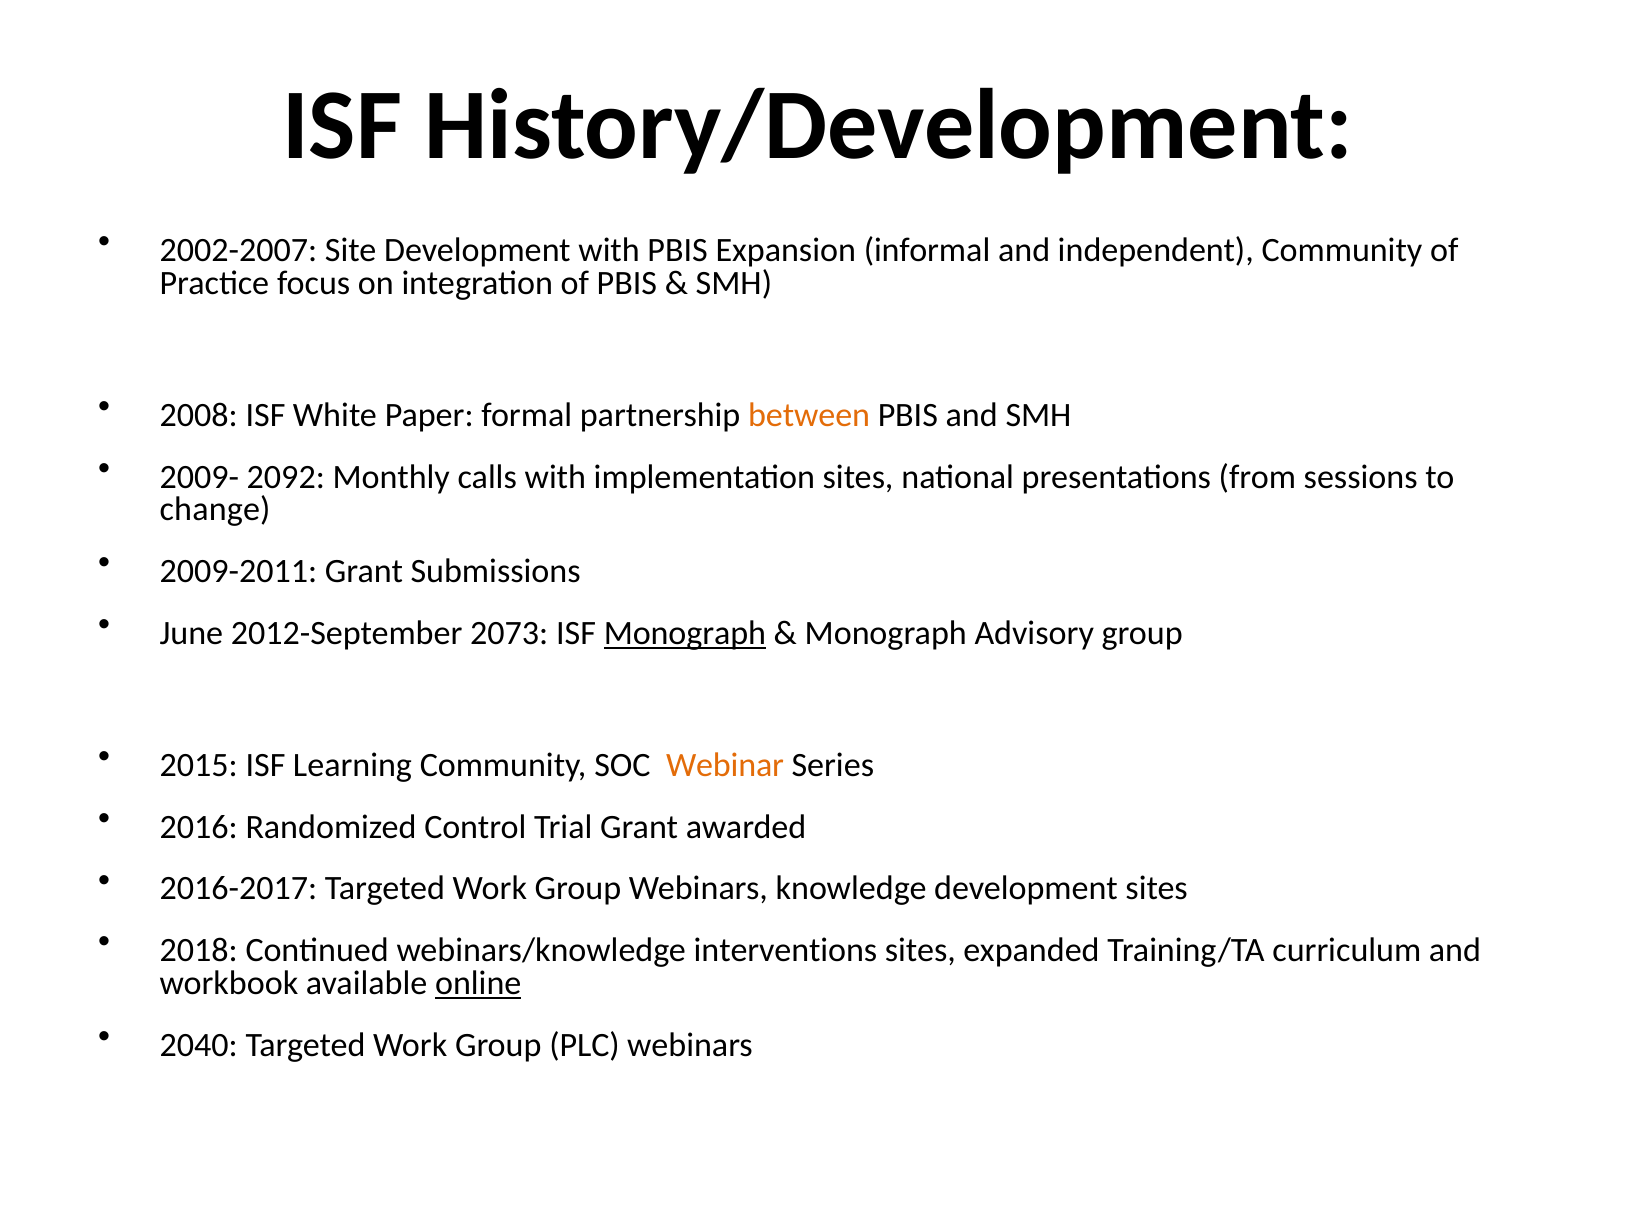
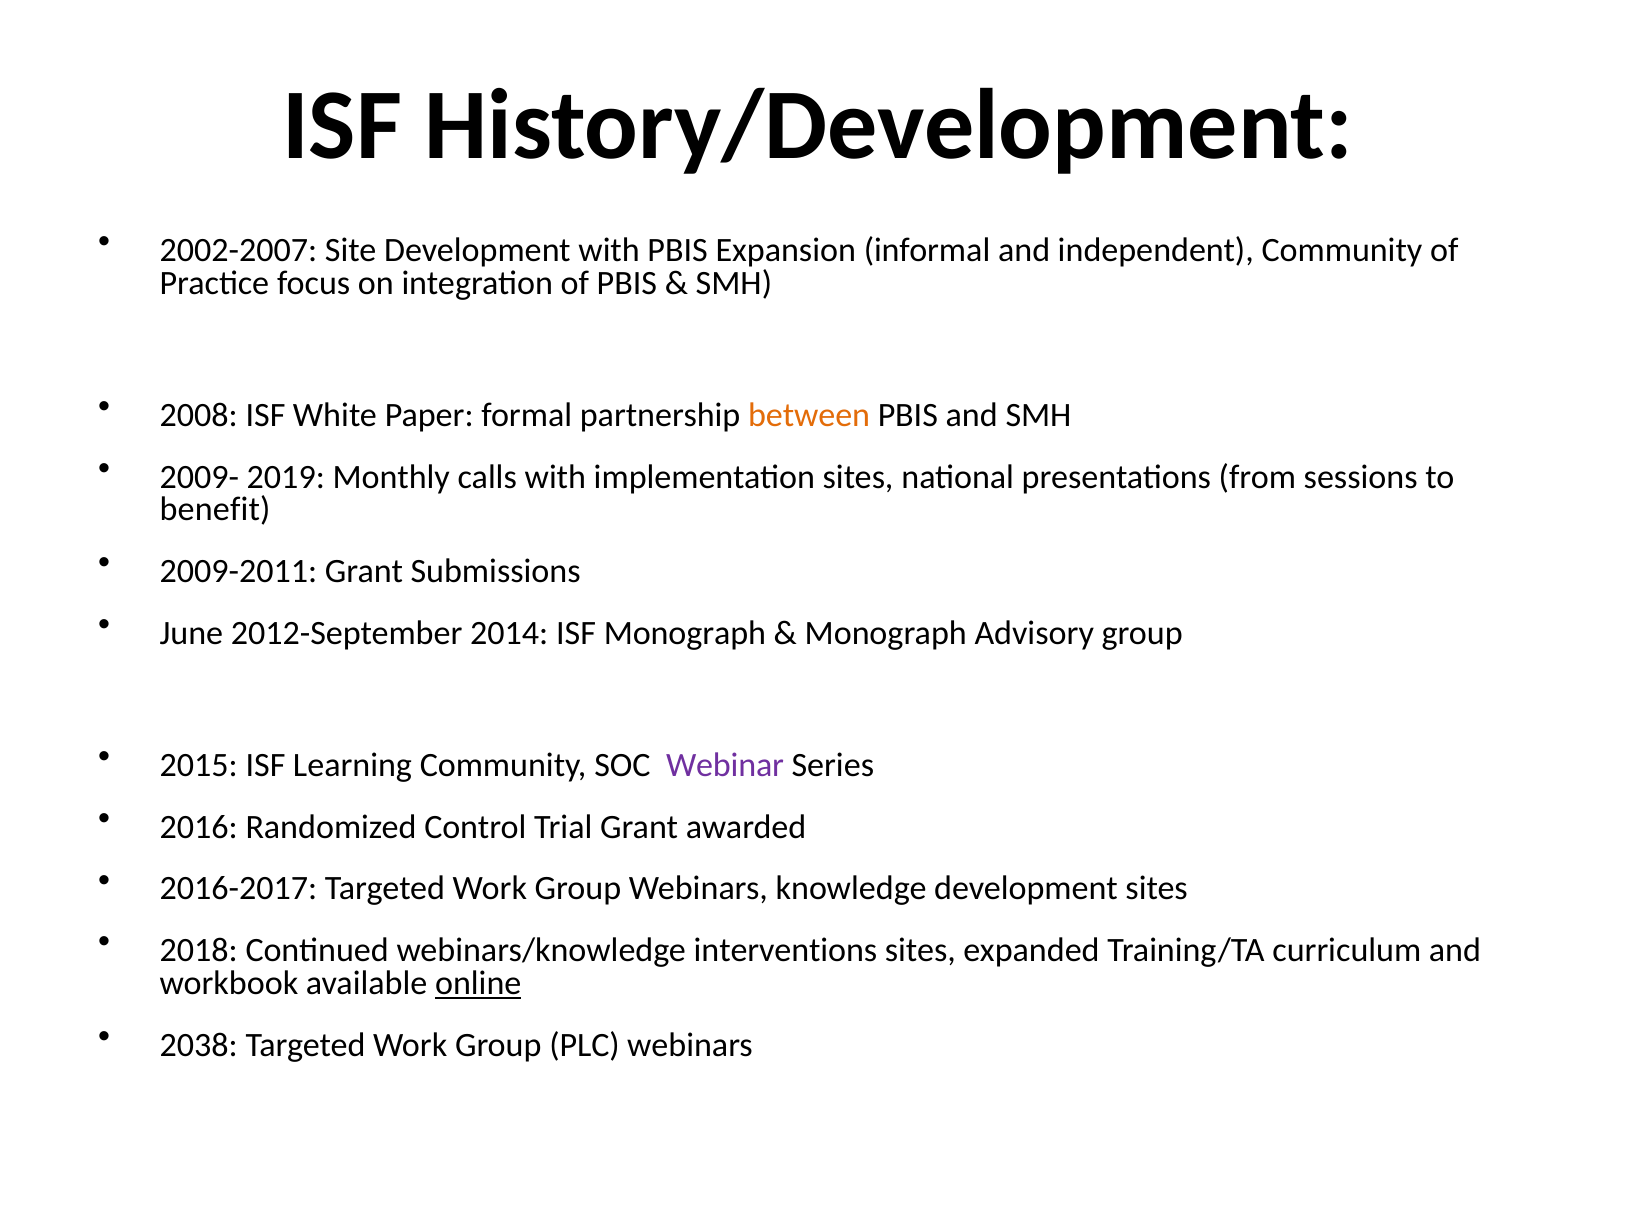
2092: 2092 -> 2019
change: change -> benefit
2073: 2073 -> 2014
Monograph at (685, 633) underline: present -> none
Webinar colour: orange -> purple
2040: 2040 -> 2038
